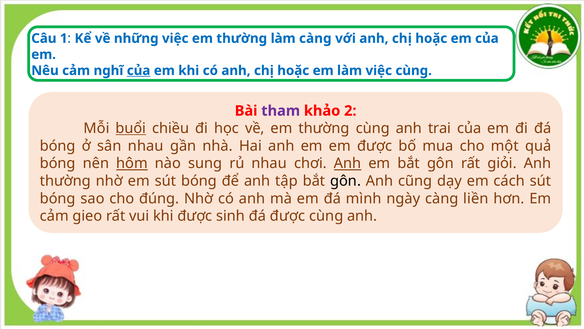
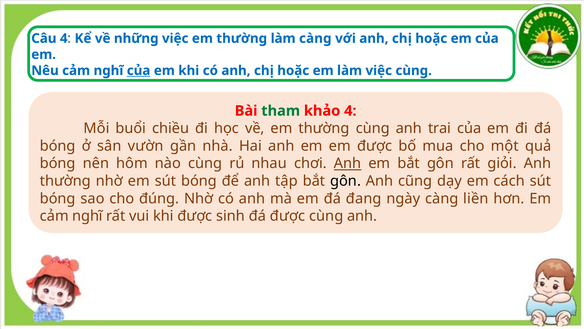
Câu 1: 1 -> 4
tham colour: purple -> green
khảo 2: 2 -> 4
buổi underline: present -> none
sân nhau: nhau -> vườn
hôm underline: present -> none
nào sung: sung -> cùng
mình: mình -> đang
gieo at (87, 216): gieo -> nghĩ
